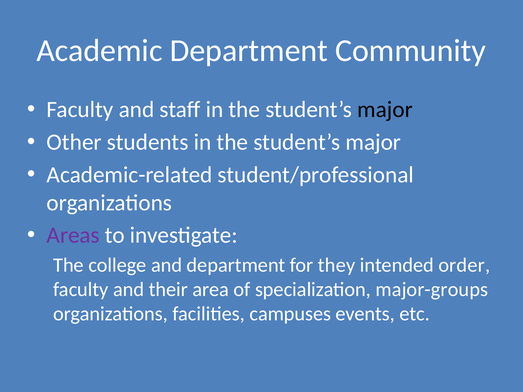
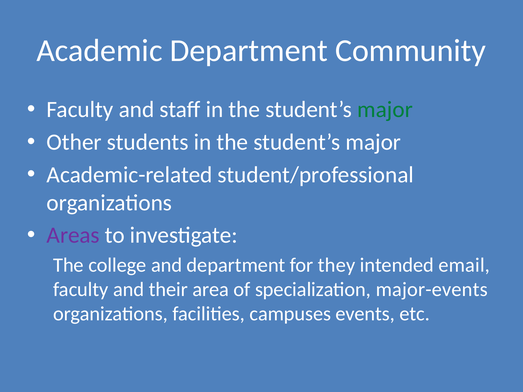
major at (385, 110) colour: black -> green
order: order -> email
major-groups: major-groups -> major-events
